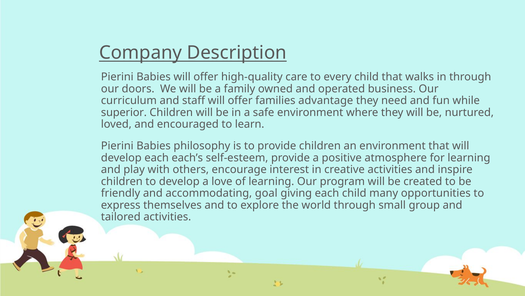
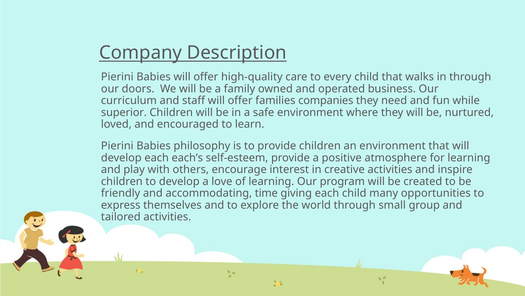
advantage: advantage -> companies
goal: goal -> time
